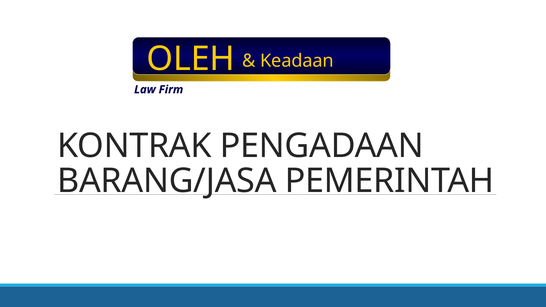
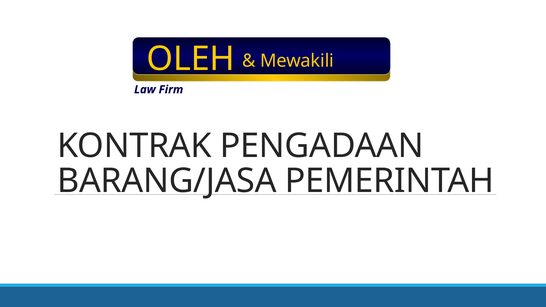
Keadaan: Keadaan -> Mewakili
